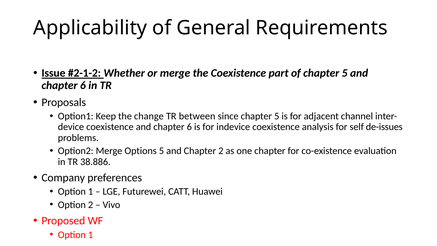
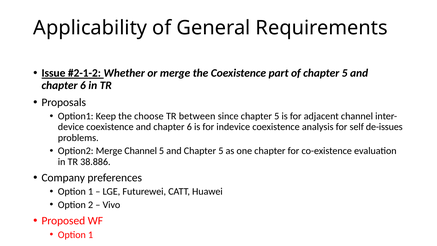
change: change -> choose
Merge Options: Options -> Channel
and Chapter 2: 2 -> 5
